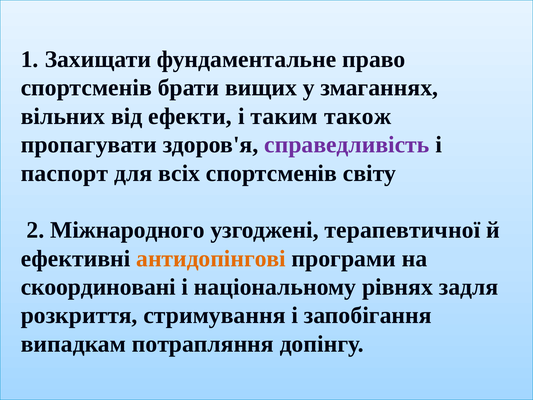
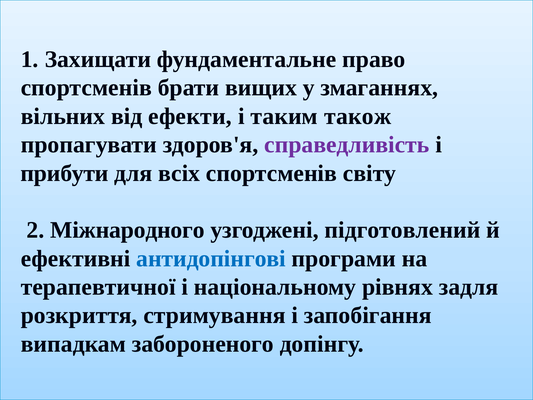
паспорт: паспорт -> прибути
терапевтичної: терапевтичної -> підготовлений
антидопінгові colour: orange -> blue
скоординовані: скоординовані -> терапевтичної
потрапляння: потрапляння -> забороненого
